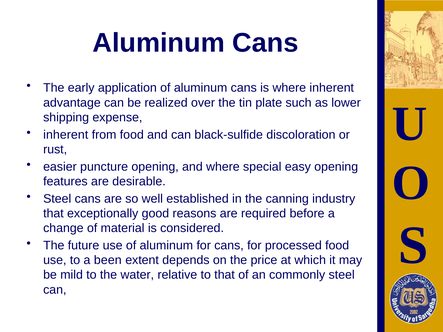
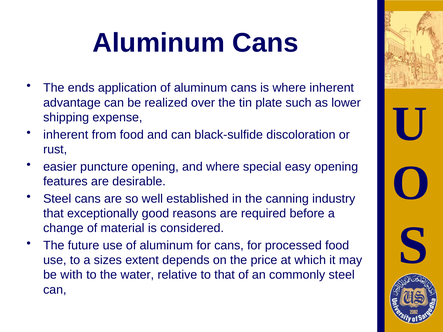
early: early -> ends
been: been -> sizes
mild: mild -> with
